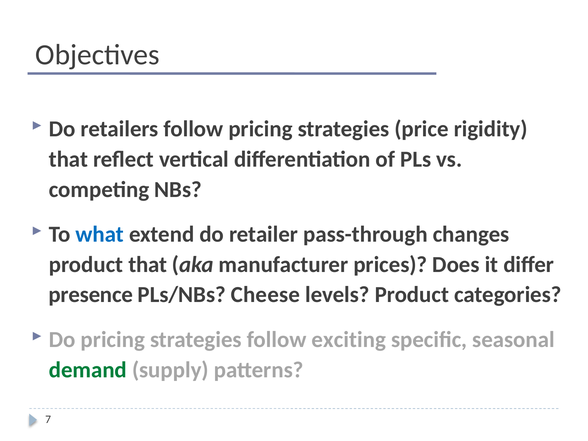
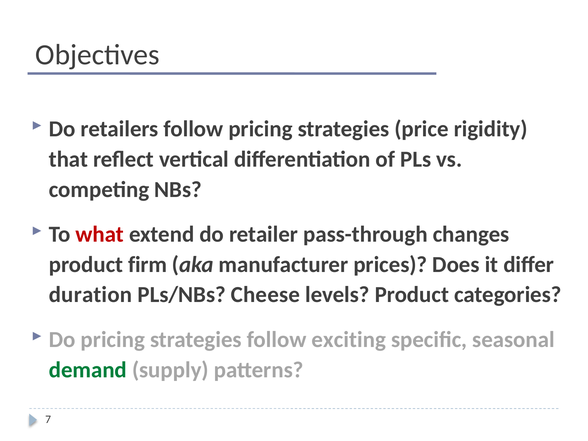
what colour: blue -> red
product that: that -> firm
presence: presence -> duration
